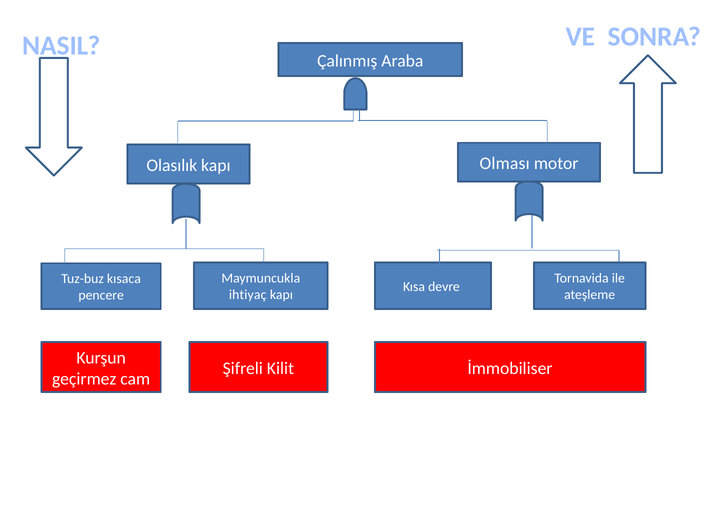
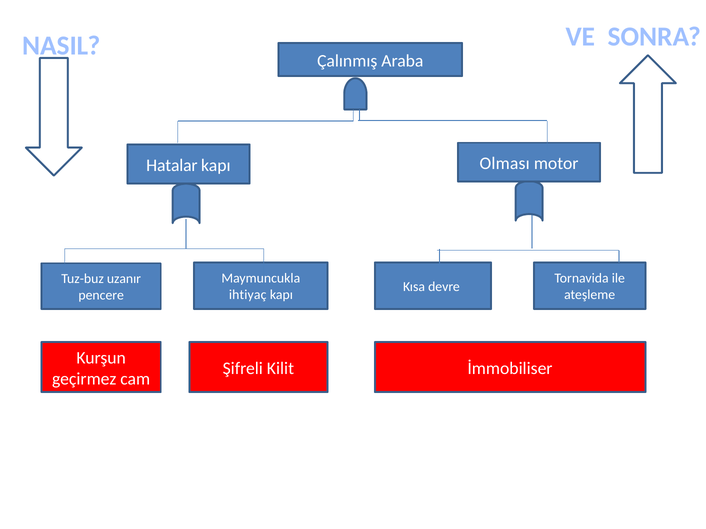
Olasılık: Olasılık -> Hatalar
kısaca: kısaca -> uzanır
